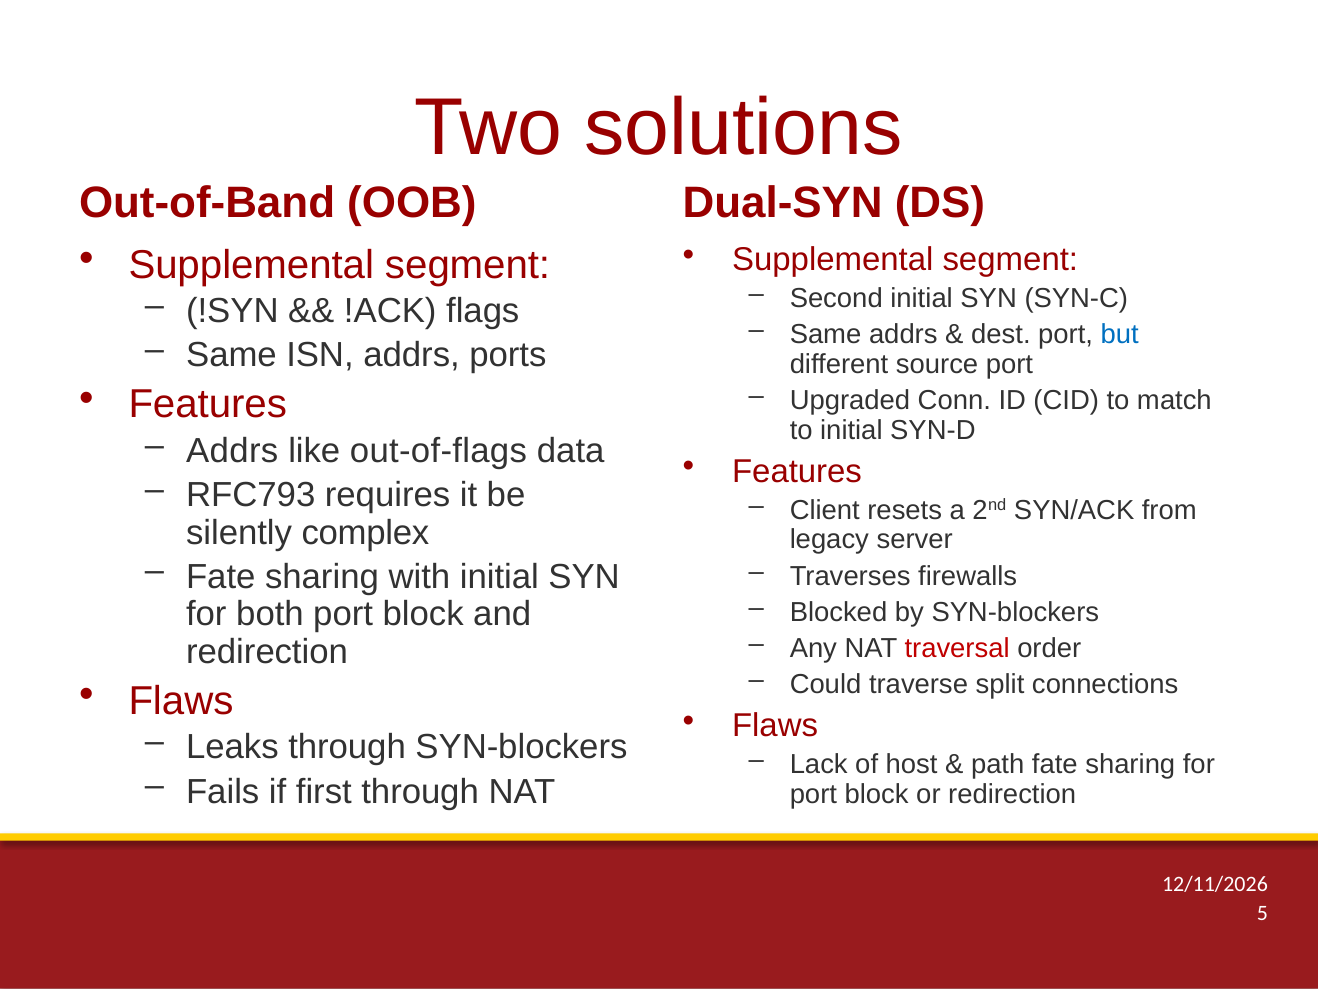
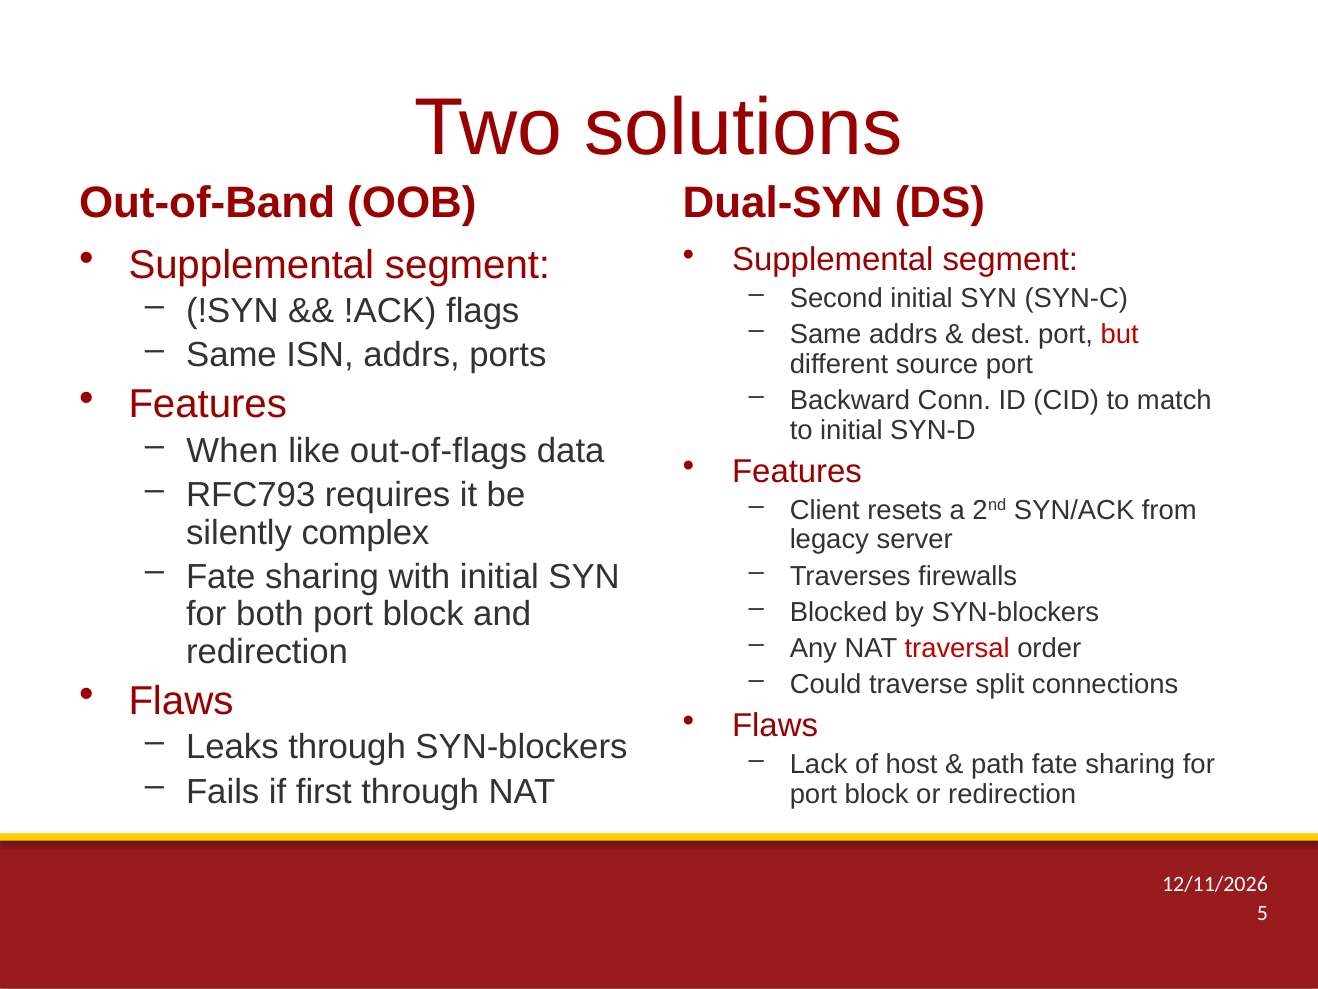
but colour: blue -> red
Upgraded: Upgraded -> Backward
Addrs at (232, 451): Addrs -> When
